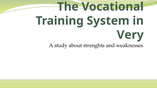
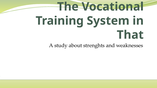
Very: Very -> That
